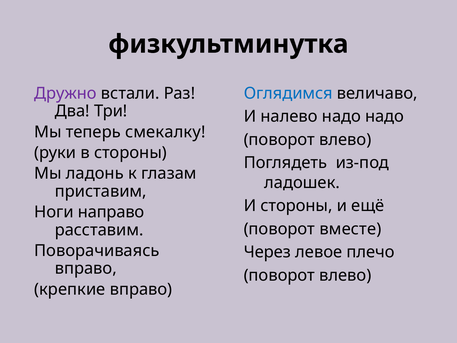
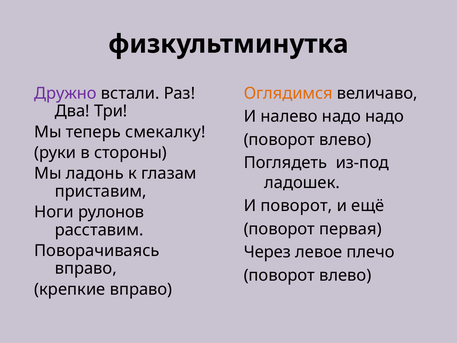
Оглядимся colour: blue -> orange
И стороны: стороны -> поворот
направо: направо -> рулонов
вместе: вместе -> первая
